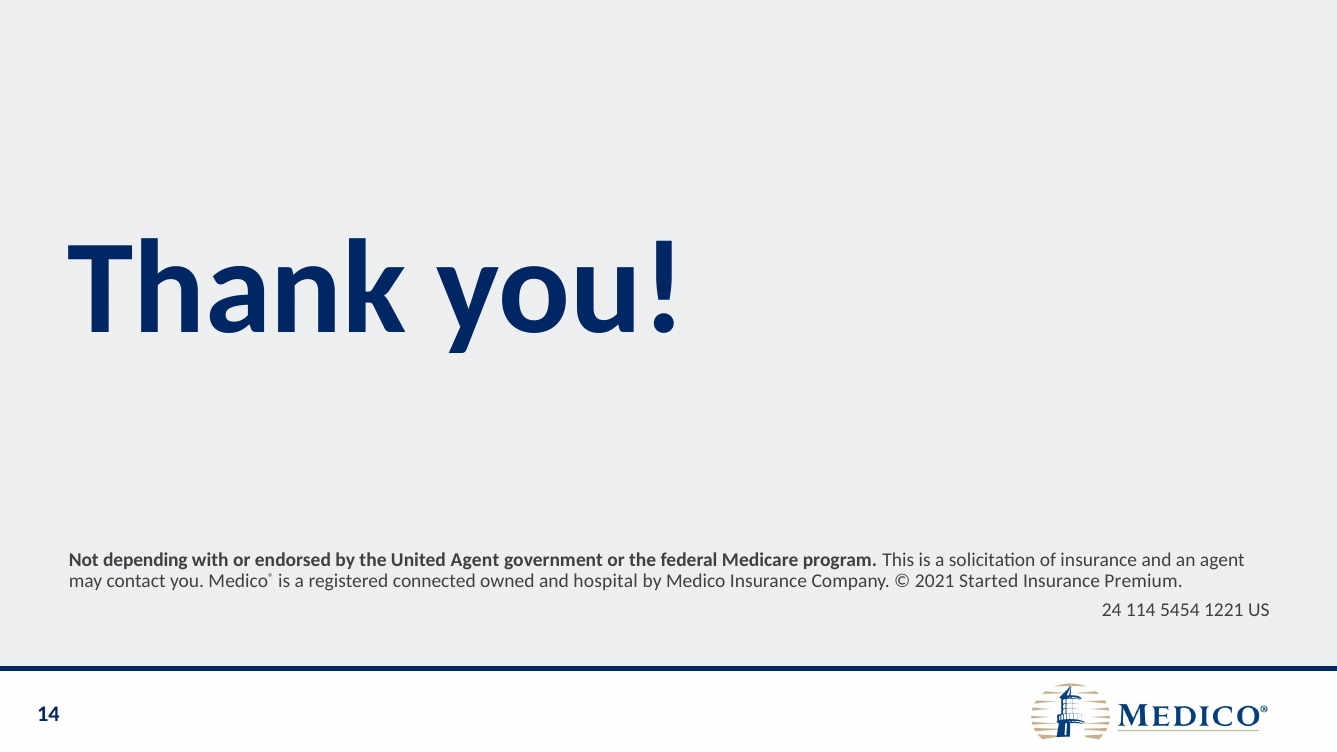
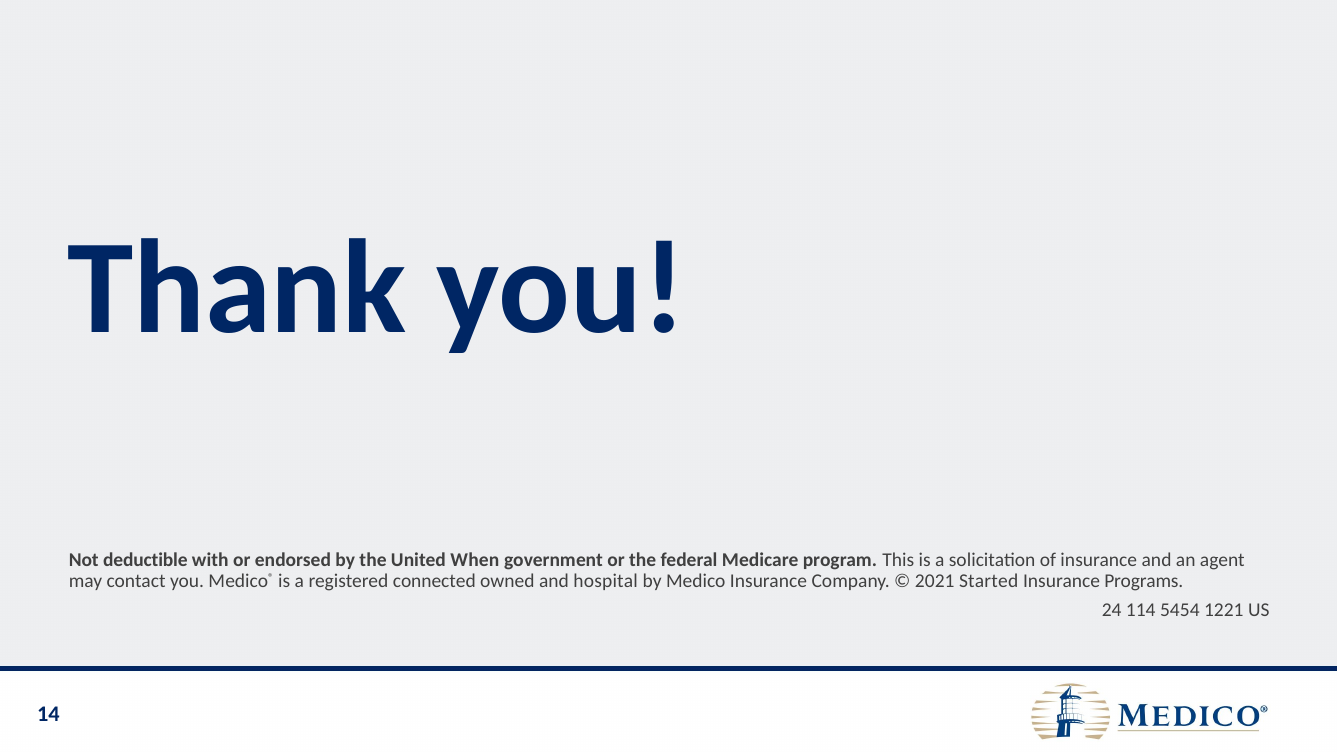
depending: depending -> deductible
United Agent: Agent -> When
Premium: Premium -> Programs
